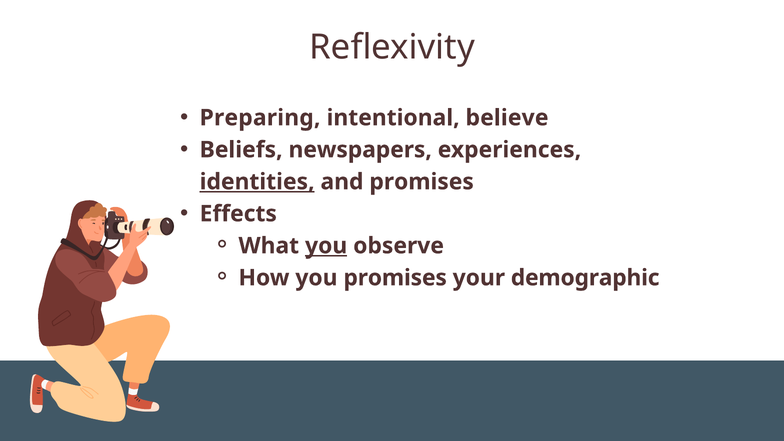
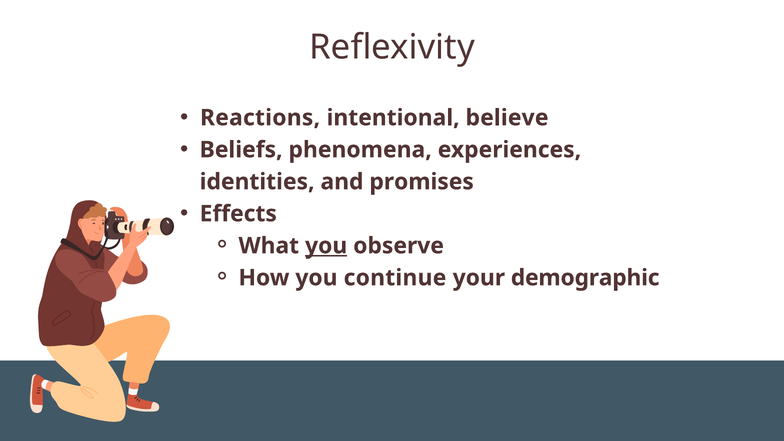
Preparing: Preparing -> Reactions
newspapers: newspapers -> phenomena
identities underline: present -> none
you promises: promises -> continue
